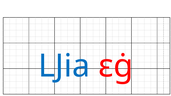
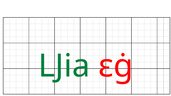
Ǉia colour: blue -> green
